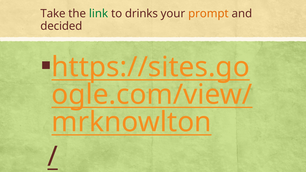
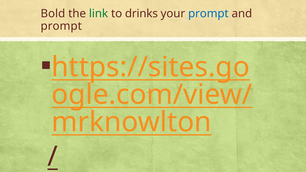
Take: Take -> Bold
prompt at (208, 14) colour: orange -> blue
decided at (61, 26): decided -> prompt
